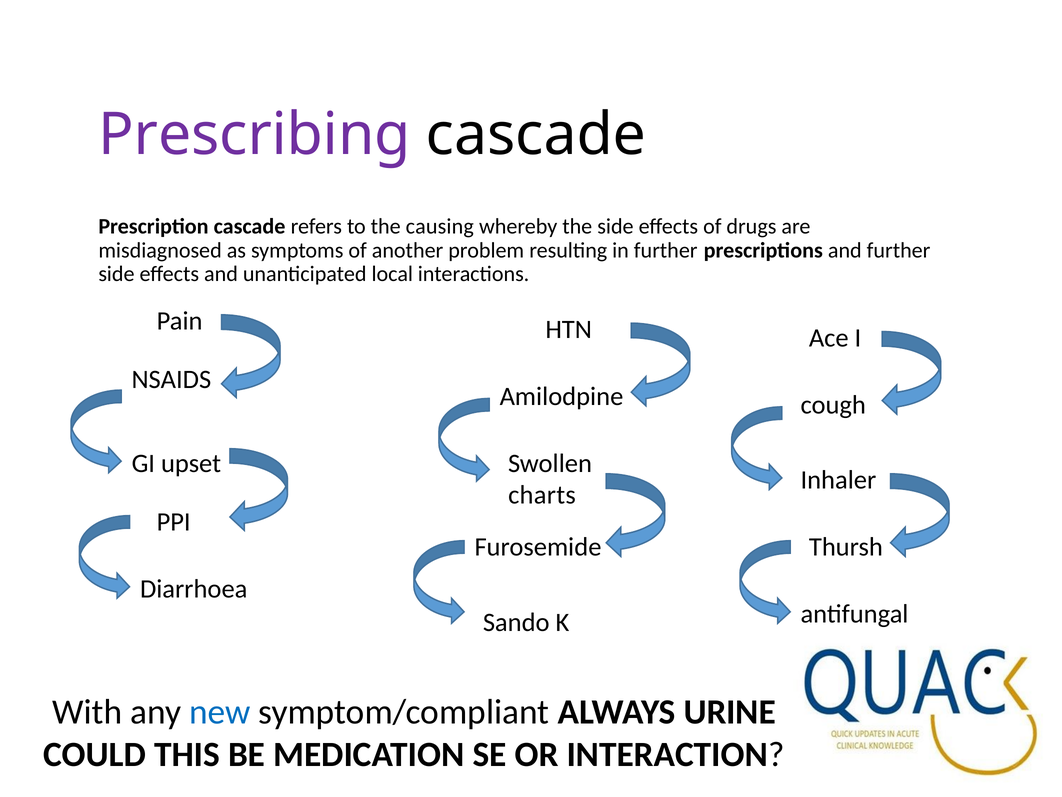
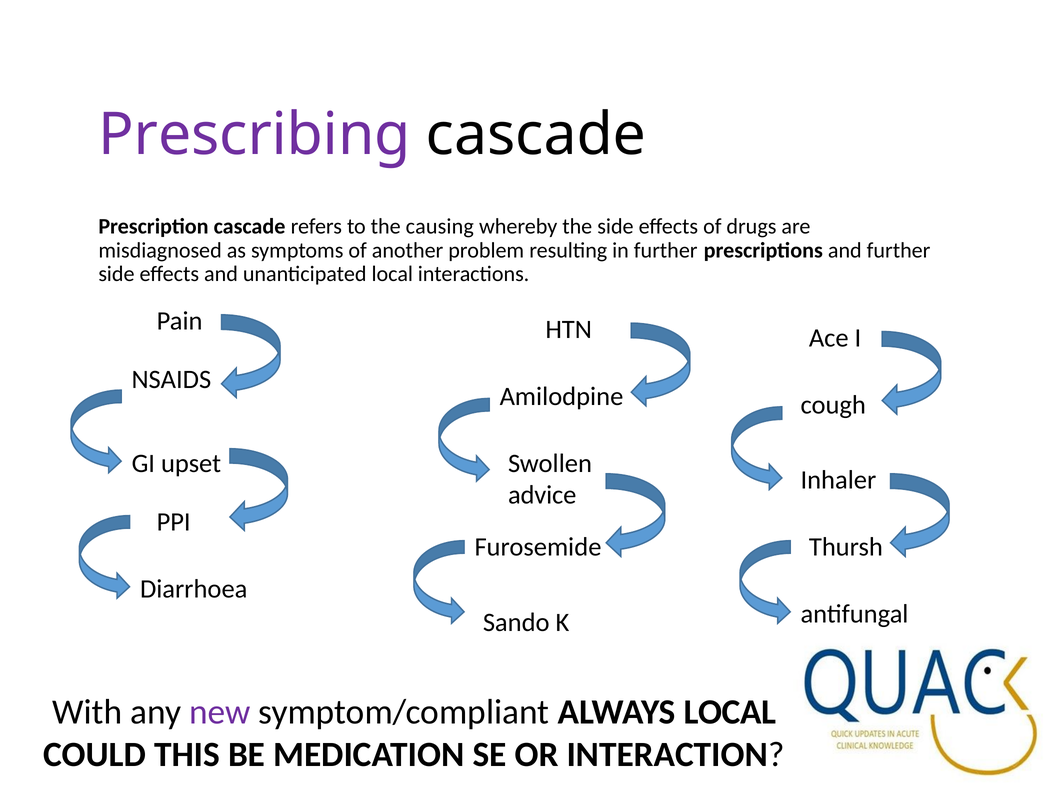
charts: charts -> advice
new colour: blue -> purple
ALWAYS URINE: URINE -> LOCAL
